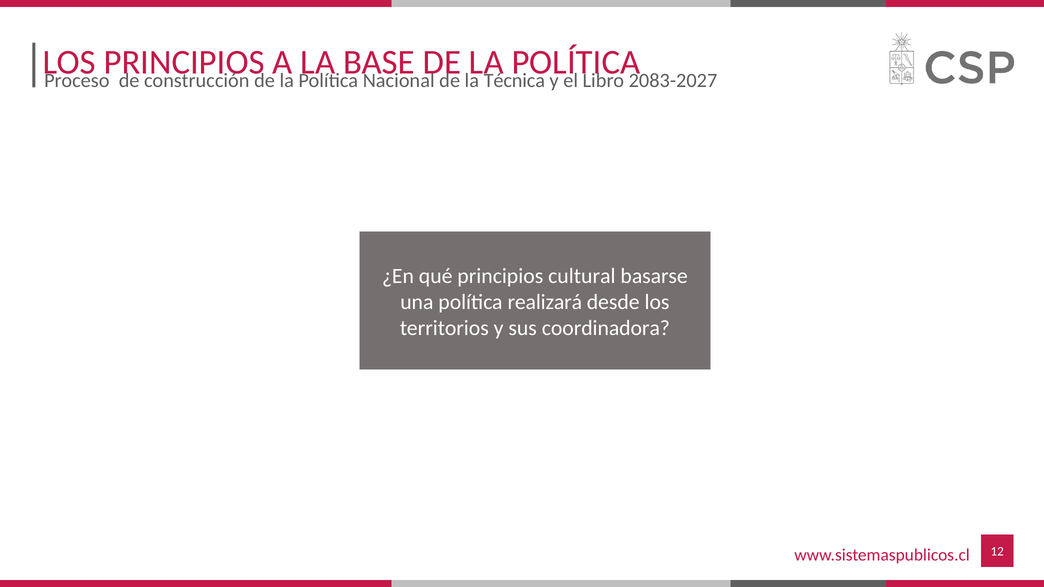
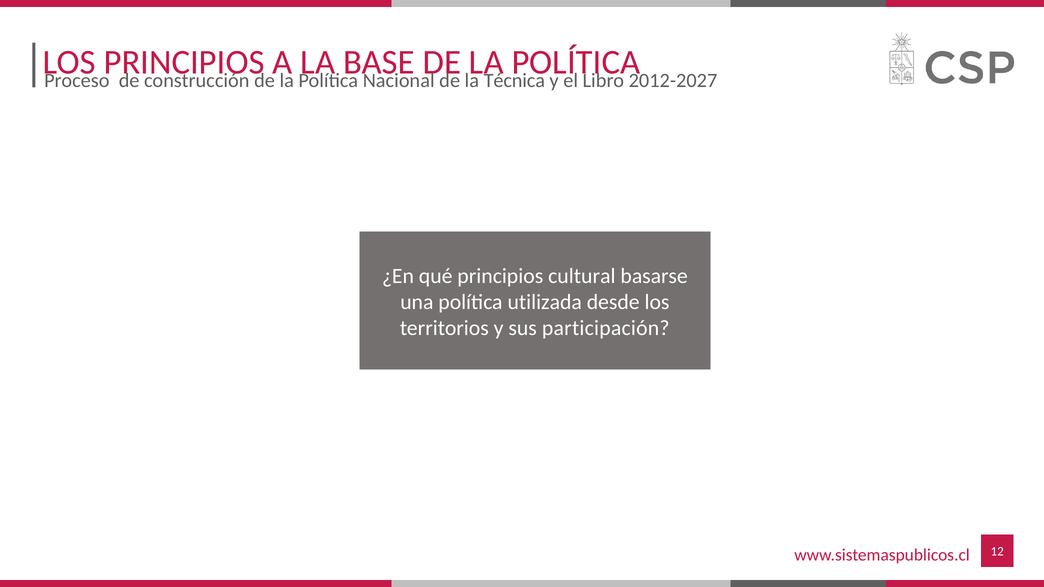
2083-2027: 2083-2027 -> 2012-2027
realizará: realizará -> utilizada
coordinadora: coordinadora -> participación
